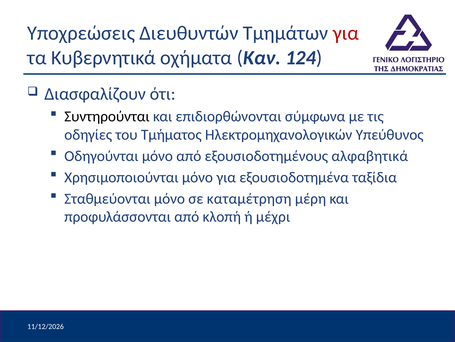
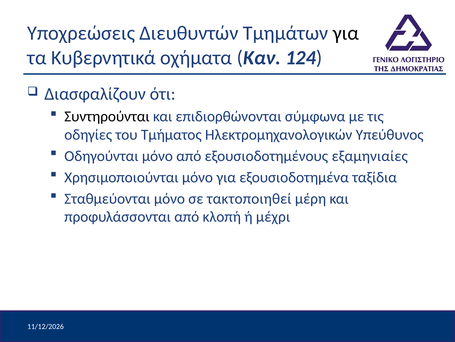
για at (346, 33) colour: red -> black
αλφαβητικά: αλφαβητικά -> εξαμηνιαίες
καταμέτρηση: καταμέτρηση -> τακτοποιηθεί
